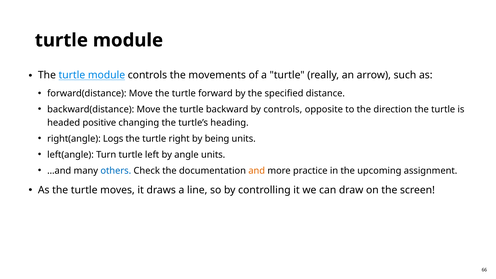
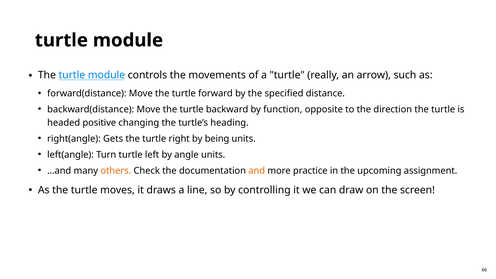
by controls: controls -> function
Logs: Logs -> Gets
others colour: blue -> orange
